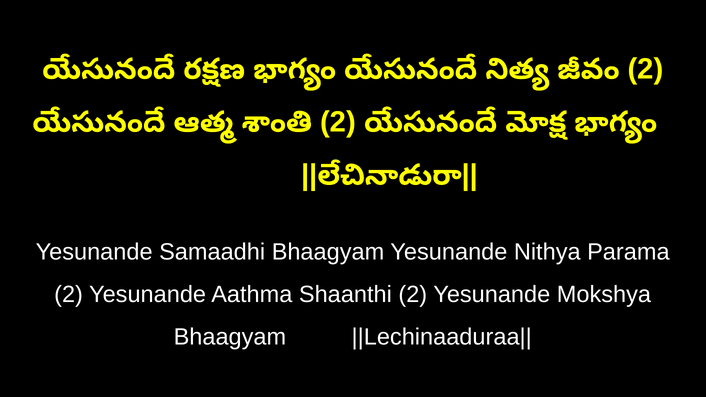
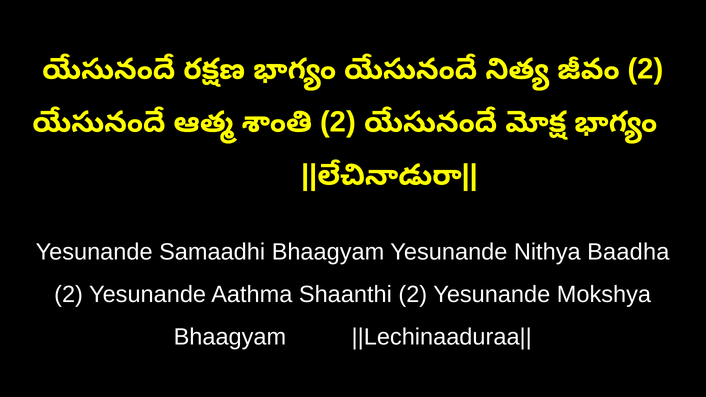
Parama: Parama -> Baadha
